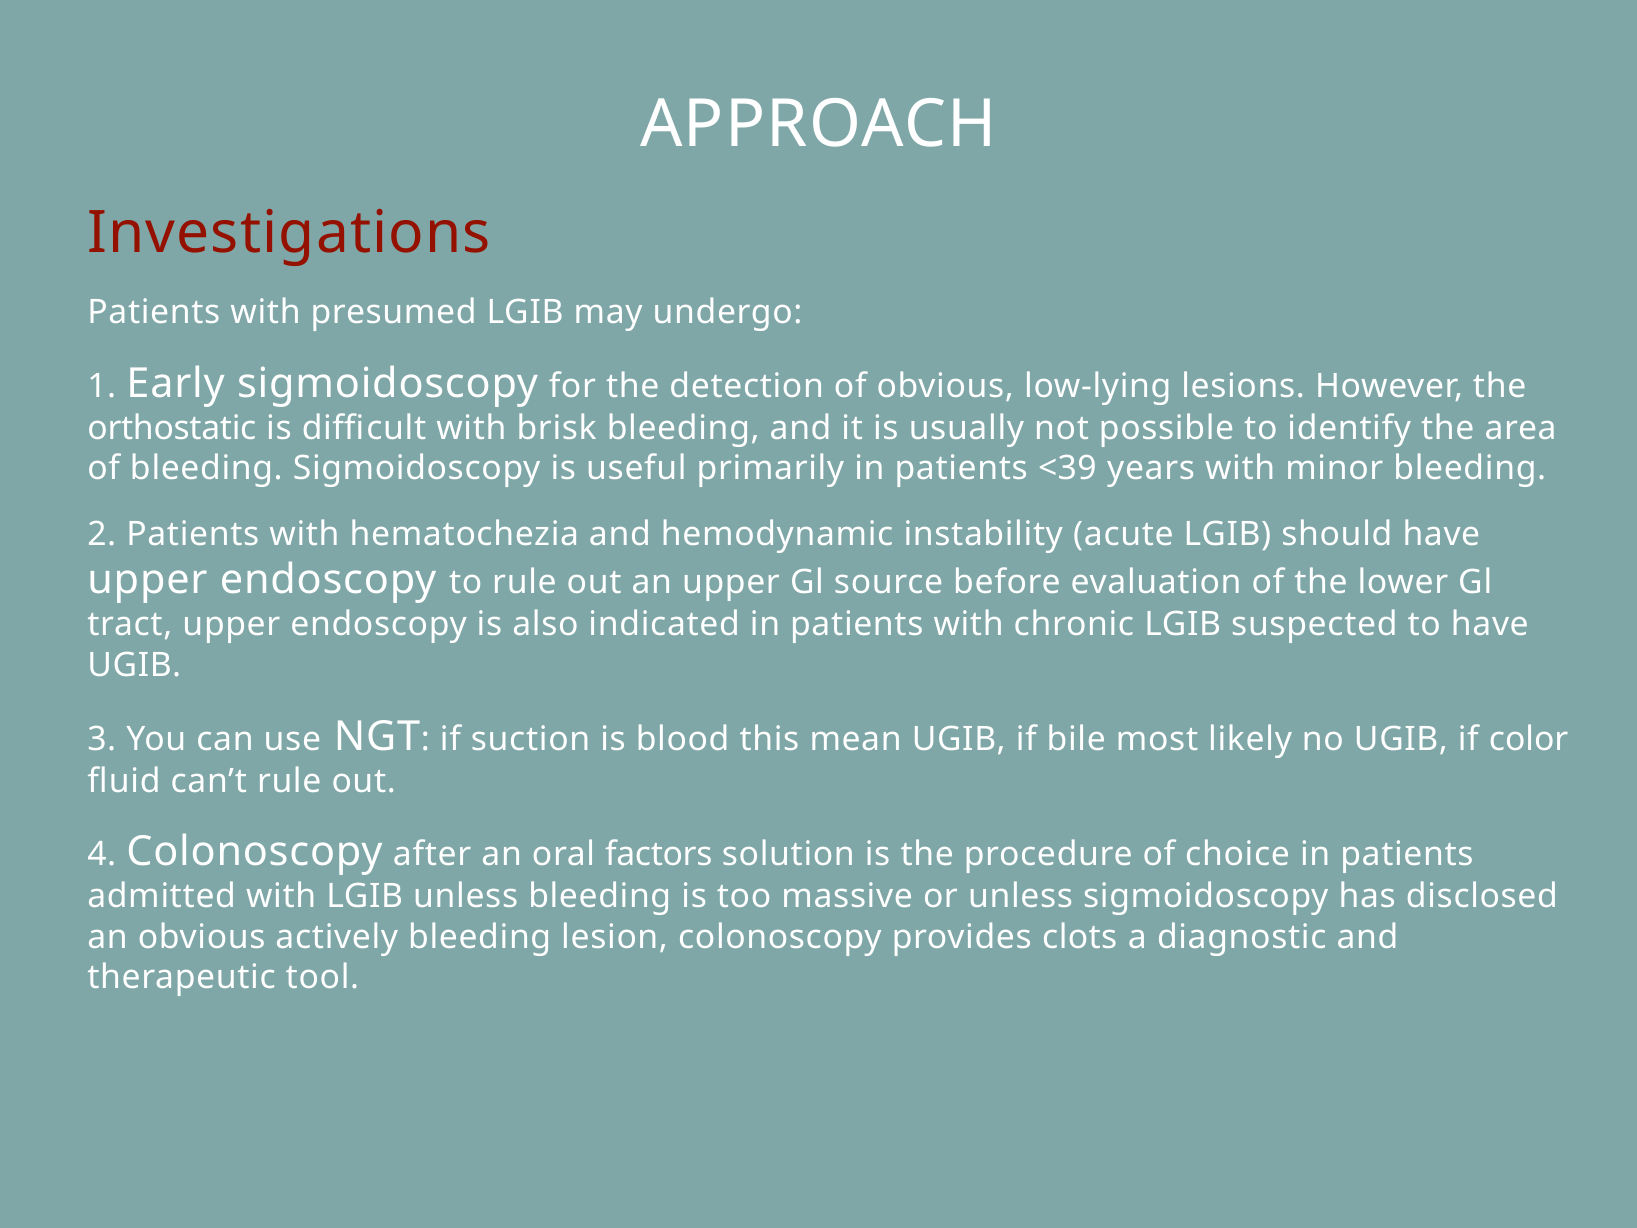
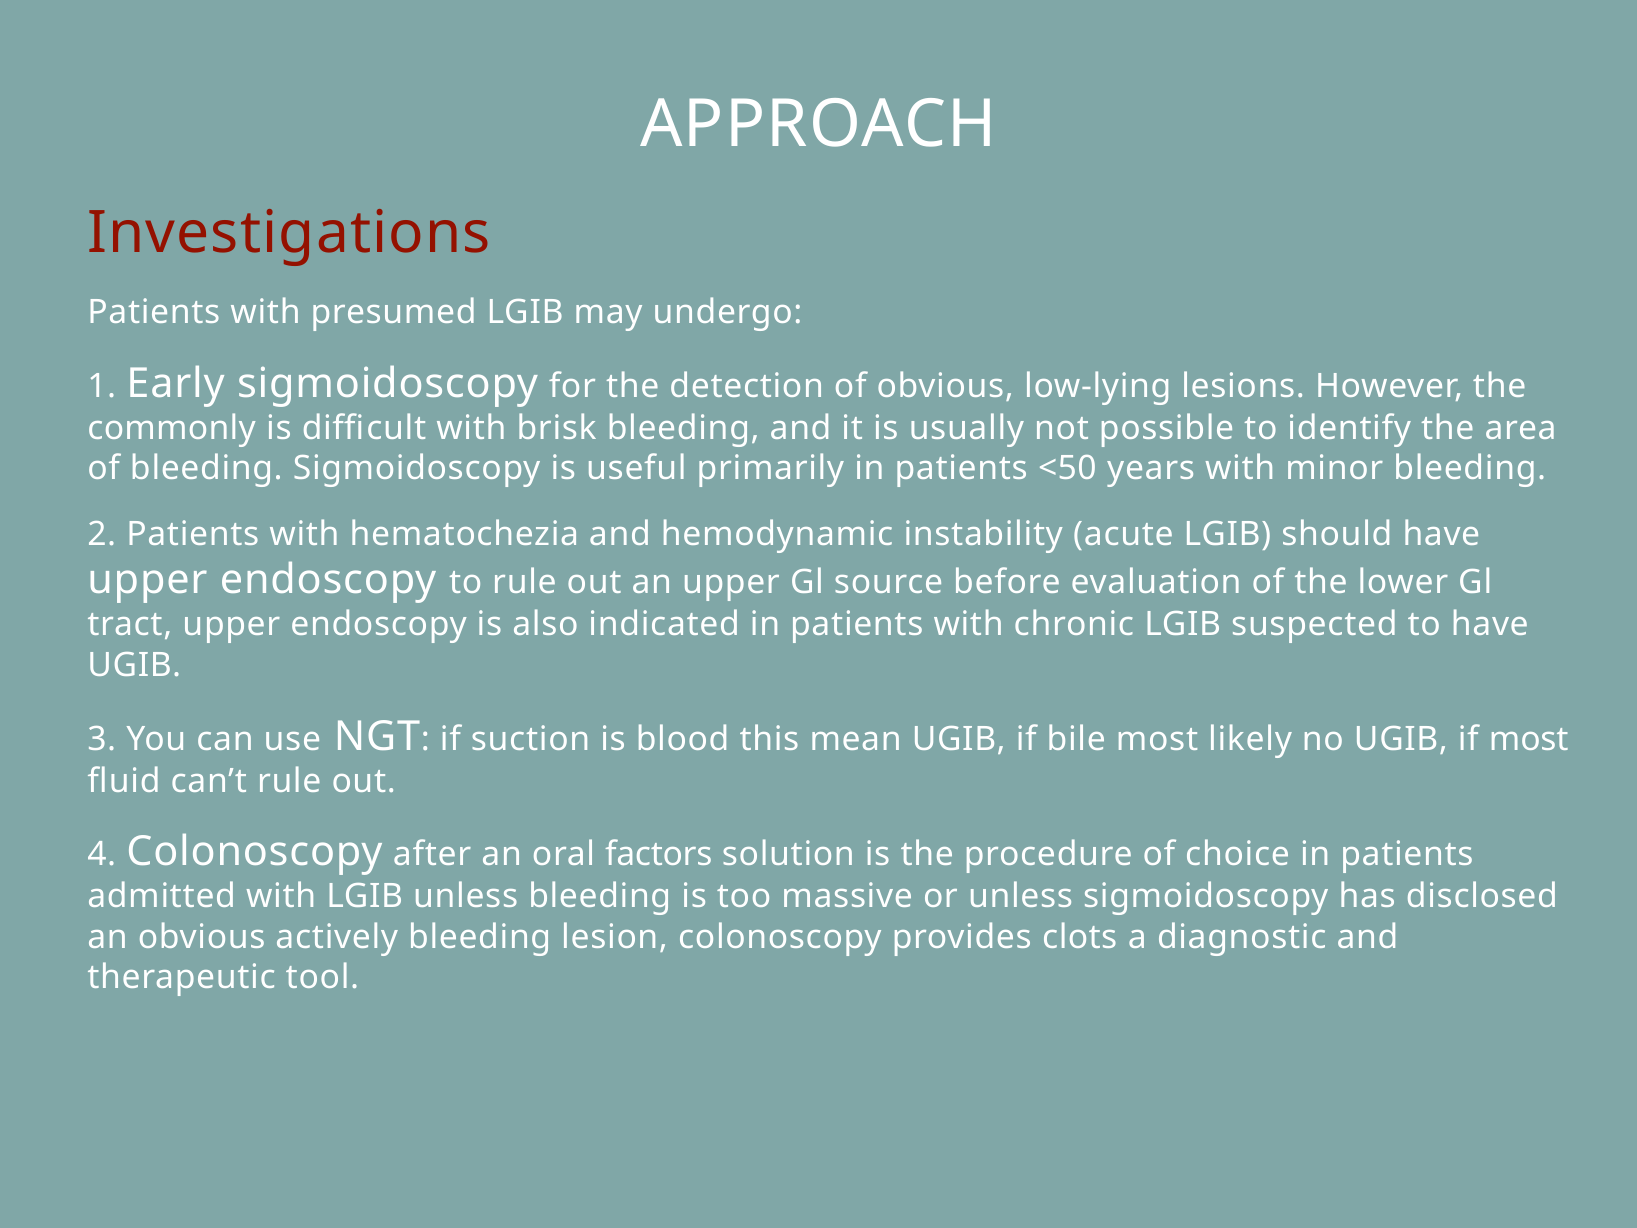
orthostatic: orthostatic -> commonly
<39: <39 -> <50
if color: color -> most
